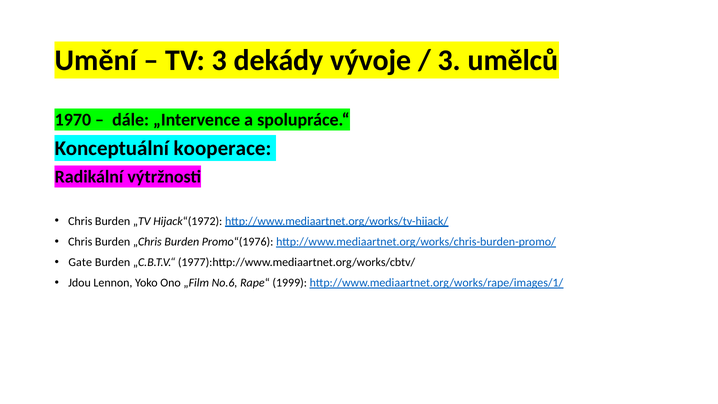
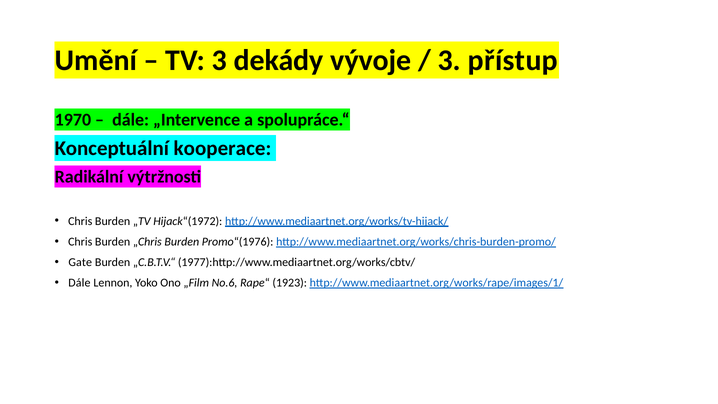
umělců: umělců -> přístup
Jdou at (80, 283): Jdou -> Dále
1999: 1999 -> 1923
